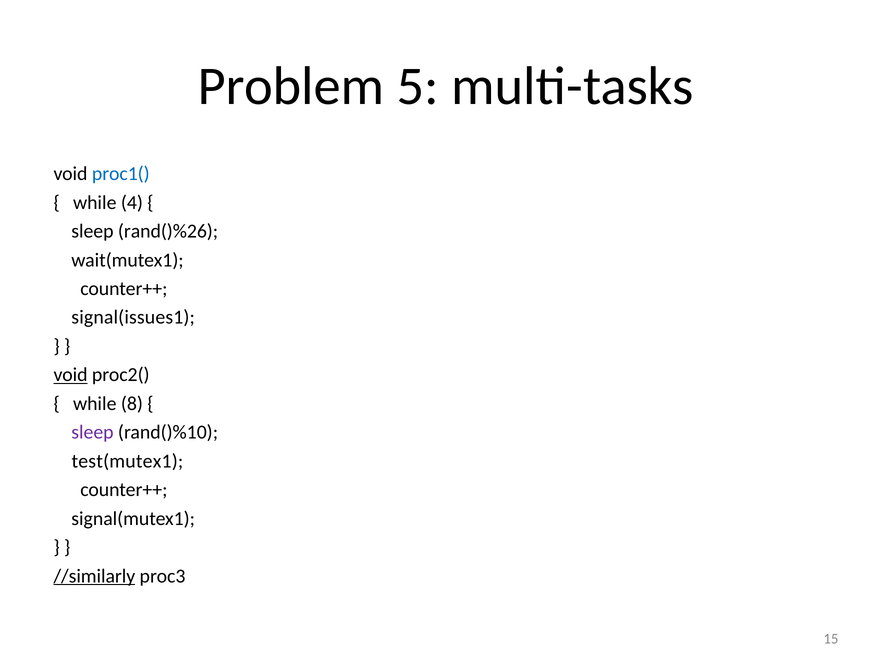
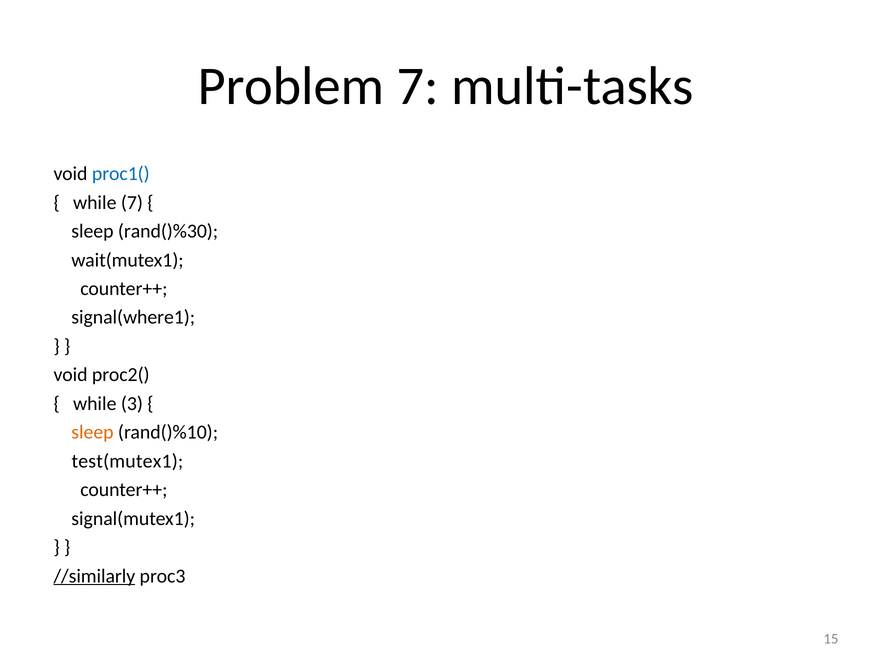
Problem 5: 5 -> 7
while 4: 4 -> 7
rand()%26: rand()%26 -> rand()%30
signal(issues1: signal(issues1 -> signal(where1
void at (71, 375) underline: present -> none
8: 8 -> 3
sleep at (92, 432) colour: purple -> orange
